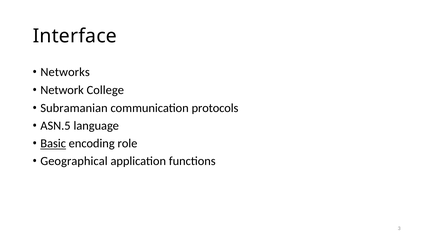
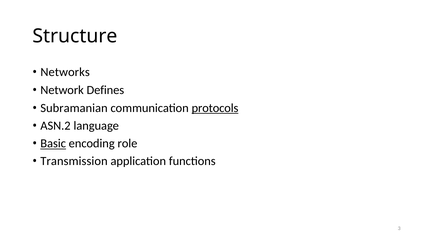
Interface: Interface -> Structure
College: College -> Defines
protocols underline: none -> present
ASN.5: ASN.5 -> ASN.2
Geographical: Geographical -> Transmission
